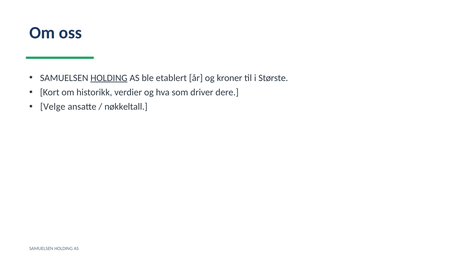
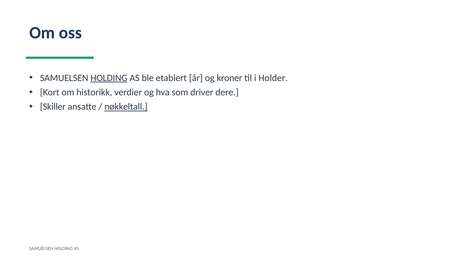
Største: Største -> Holder
Velge: Velge -> Skiller
nøkkeltall underline: none -> present
